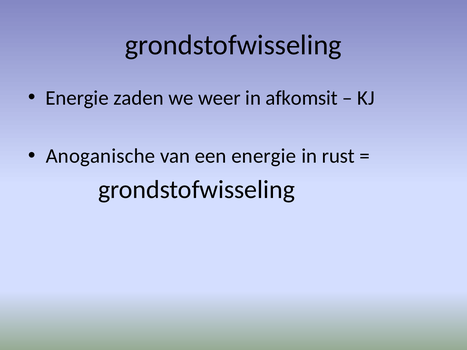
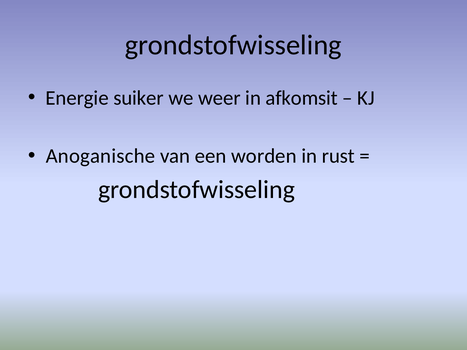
zaden: zaden -> suiker
een energie: energie -> worden
